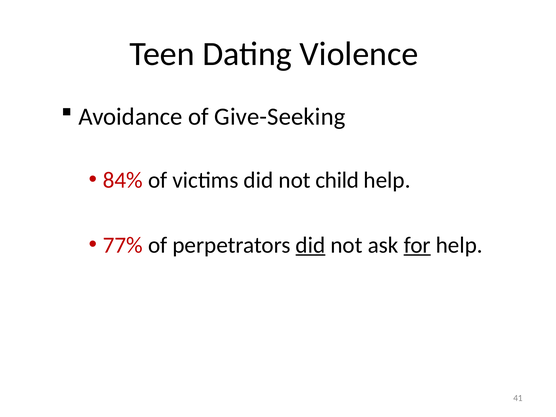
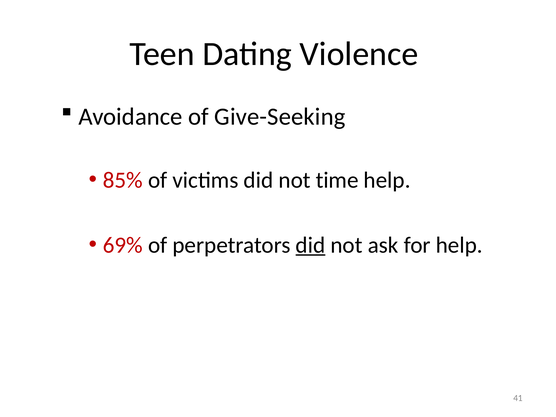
84%: 84% -> 85%
child: child -> time
77%: 77% -> 69%
for underline: present -> none
